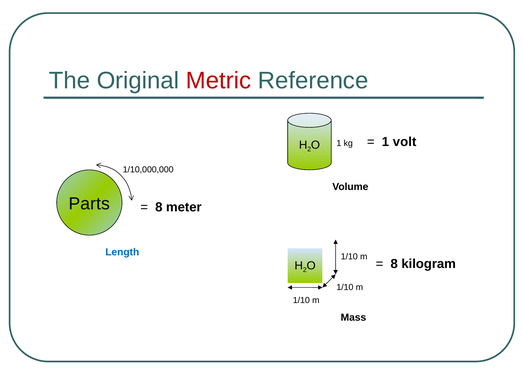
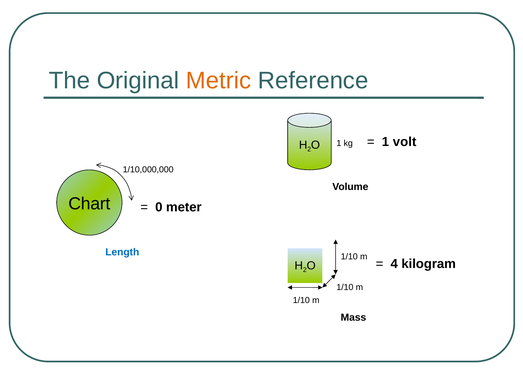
Metric colour: red -> orange
Parts: Parts -> Chart
8 at (159, 207): 8 -> 0
8 at (394, 264): 8 -> 4
